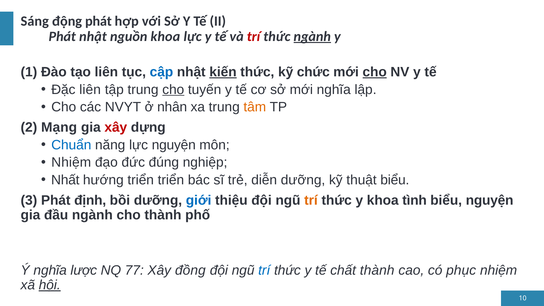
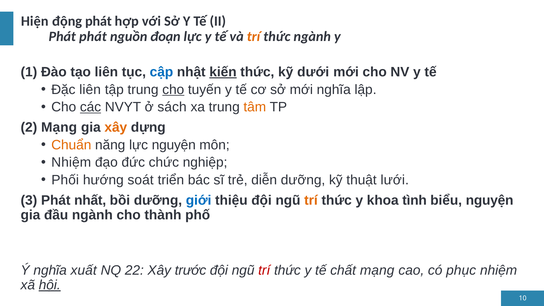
Sáng: Sáng -> Hiện
Phát nhật: nhật -> phát
nguồn khoa: khoa -> đoạn
trí at (254, 36) colour: red -> orange
ngành at (312, 36) underline: present -> none
chức: chức -> dưới
cho at (375, 72) underline: present -> none
các underline: none -> present
nhân: nhân -> sách
xây at (116, 127) colour: red -> orange
Chuẩn colour: blue -> orange
đúng: đúng -> chức
Nhất: Nhất -> Phối
hướng triển: triển -> soát
thuật biểu: biểu -> lưới
định: định -> nhất
lược: lược -> xuất
77: 77 -> 22
đồng: đồng -> trước
trí at (264, 270) colour: blue -> red
chất thành: thành -> mạng
